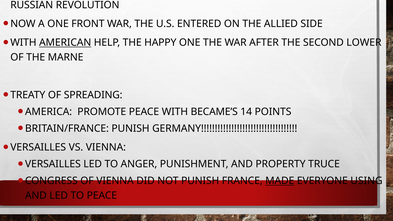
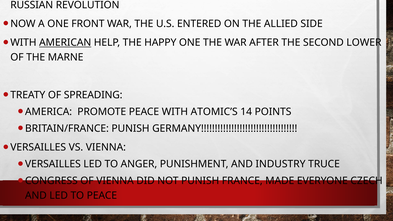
BECAME’S: BECAME’S -> ATOMIC’S
PROPERTY: PROPERTY -> INDUSTRY
MADE underline: present -> none
USING: USING -> CZECH
